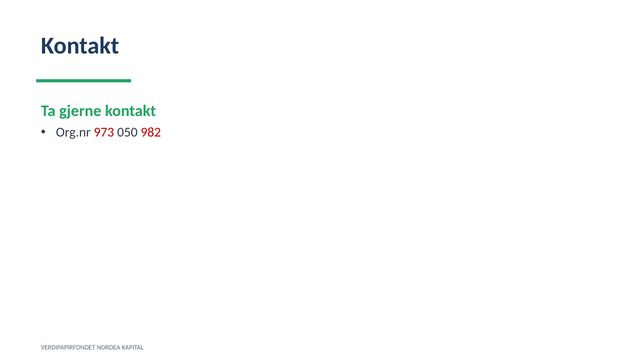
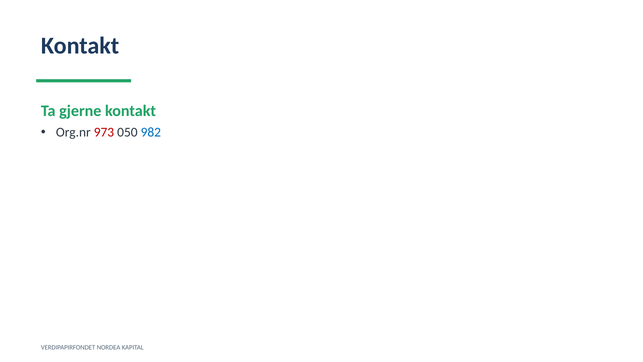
982 colour: red -> blue
